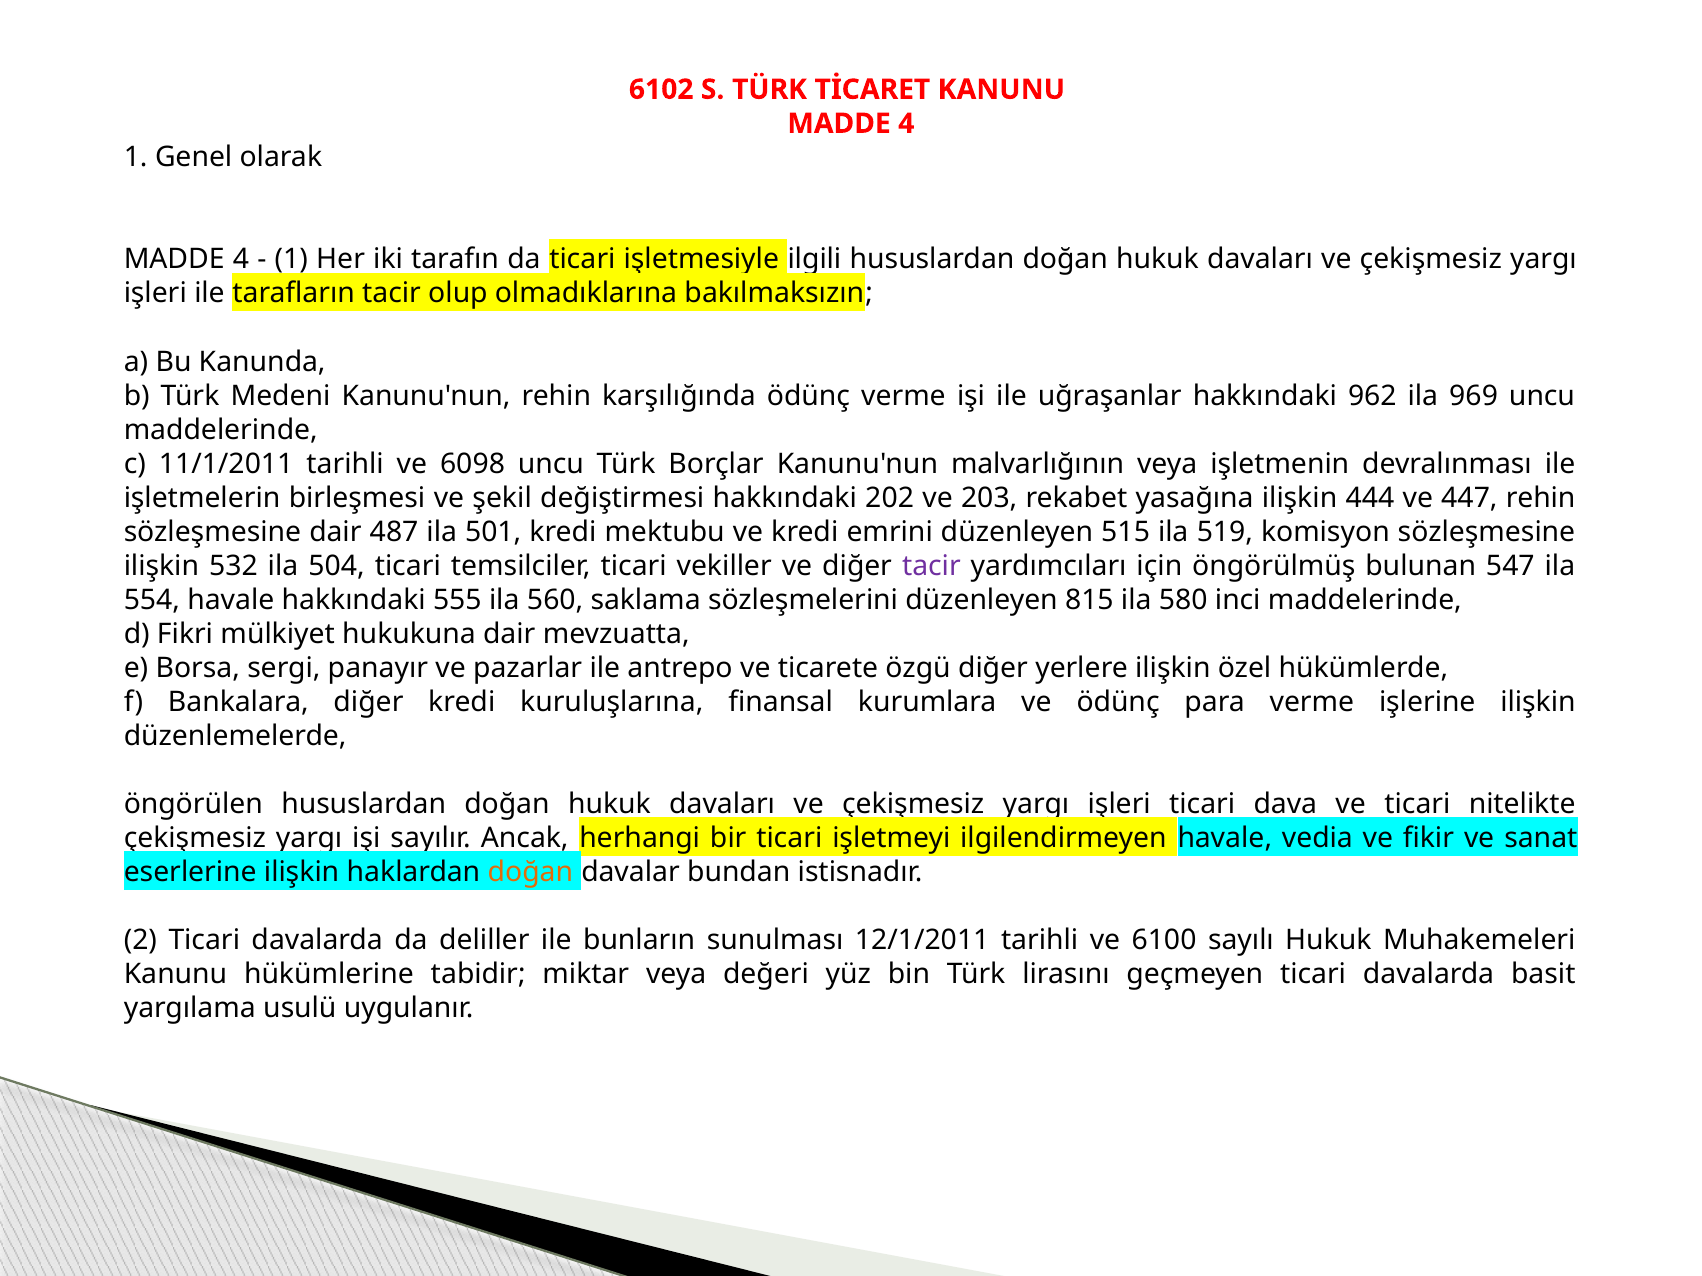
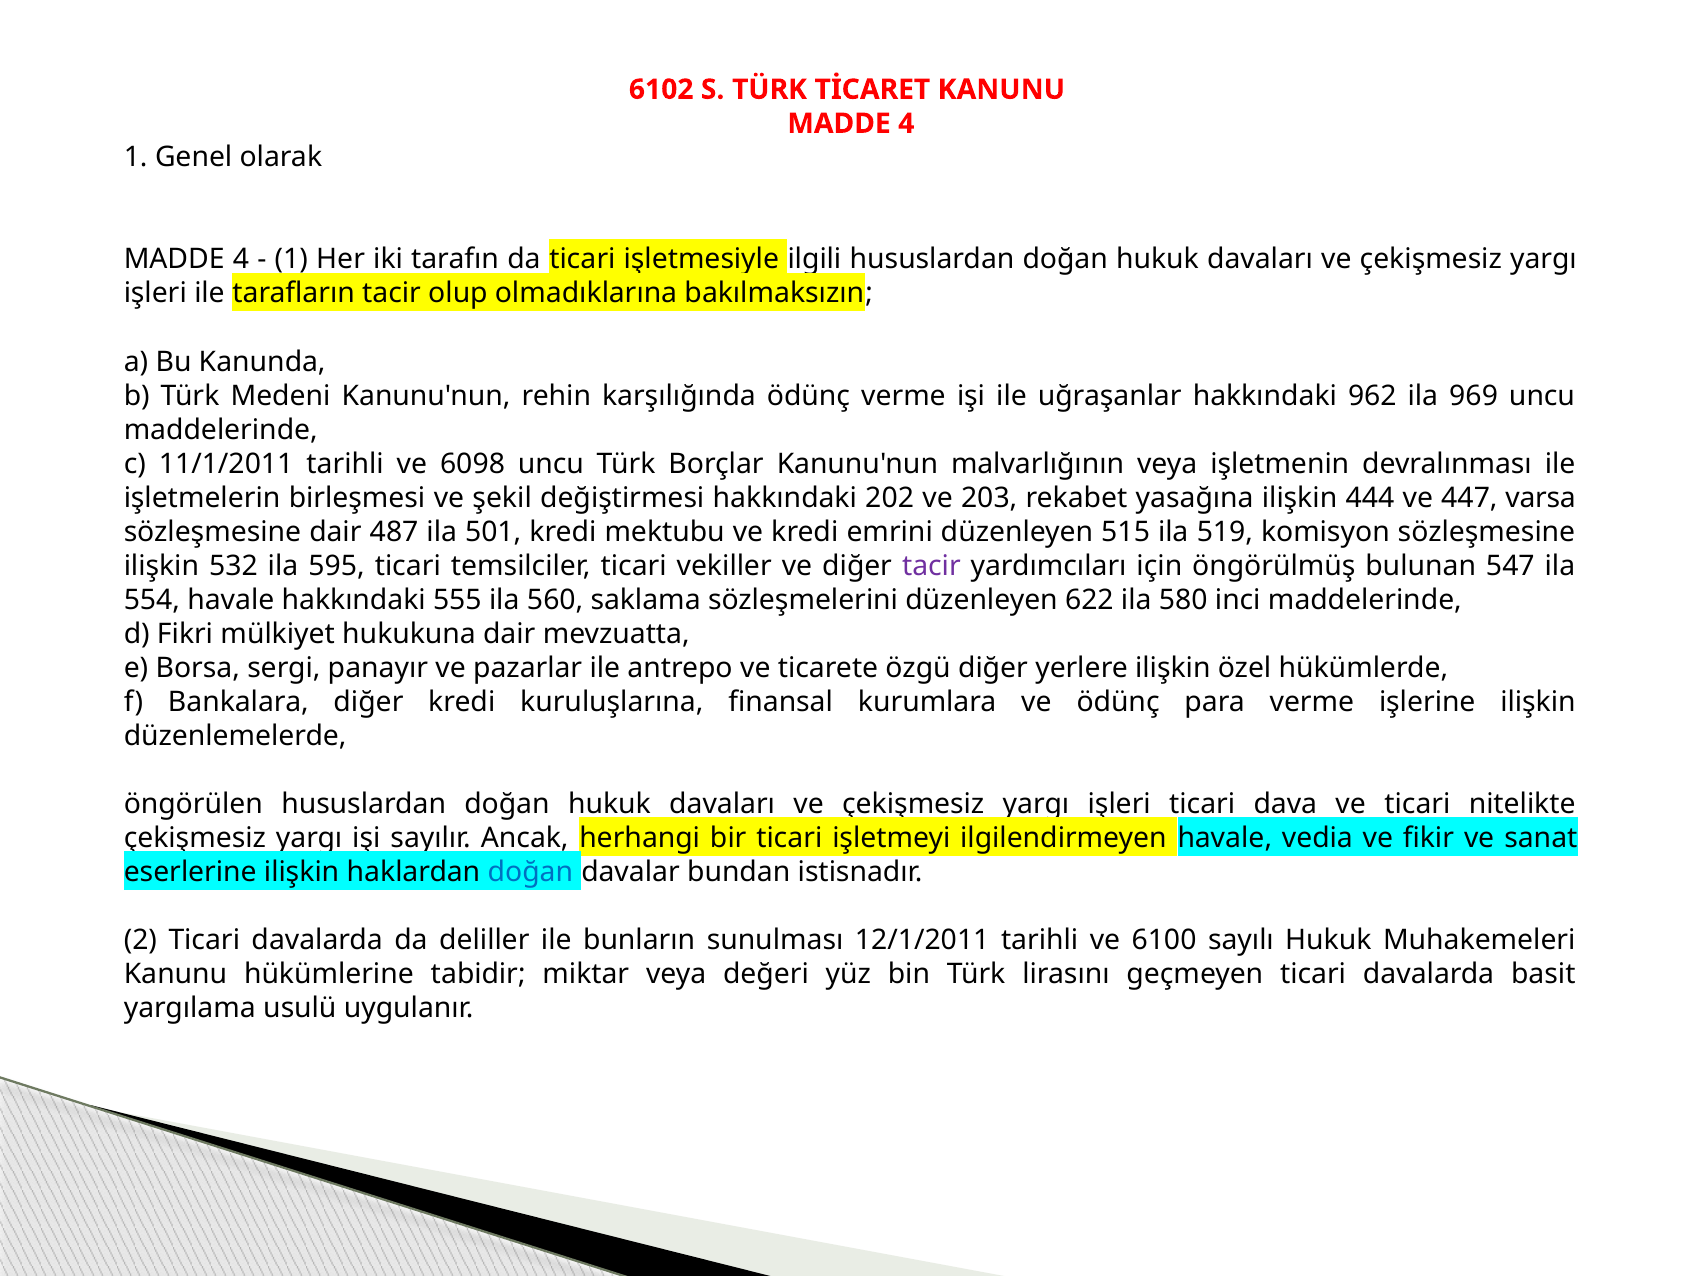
447 rehin: rehin -> varsa
504: 504 -> 595
815: 815 -> 622
doğan at (530, 872) colour: orange -> blue
